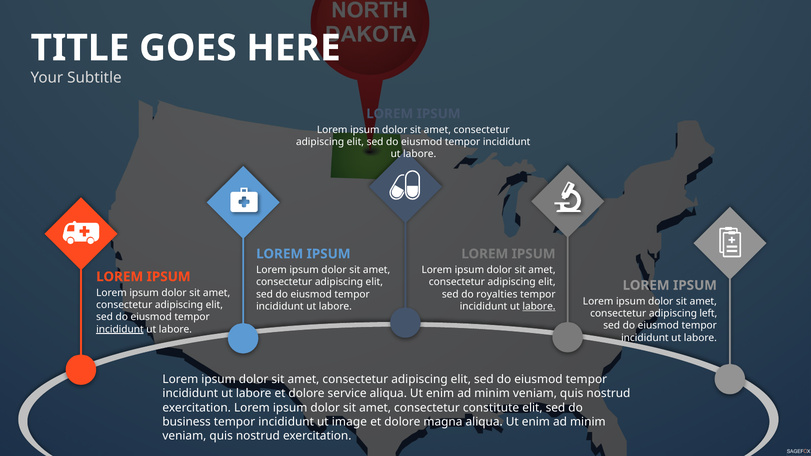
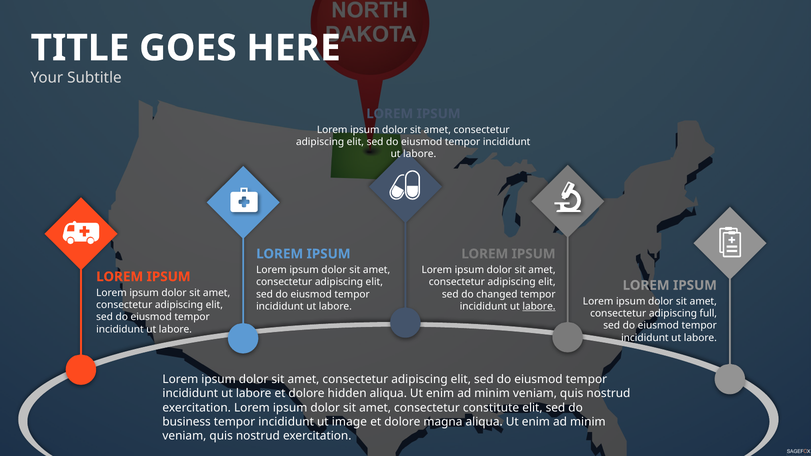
royalties: royalties -> changed
left: left -> full
incididunt at (120, 329) underline: present -> none
service: service -> hidden
